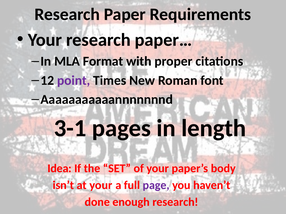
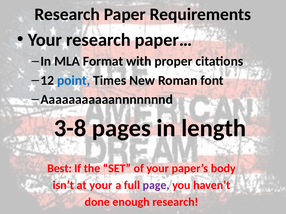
point colour: purple -> blue
3-1: 3-1 -> 3-8
Idea: Idea -> Best
